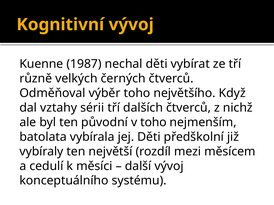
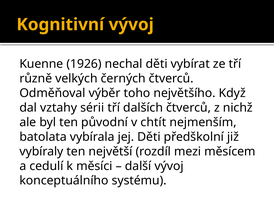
1987: 1987 -> 1926
v toho: toho -> chtít
